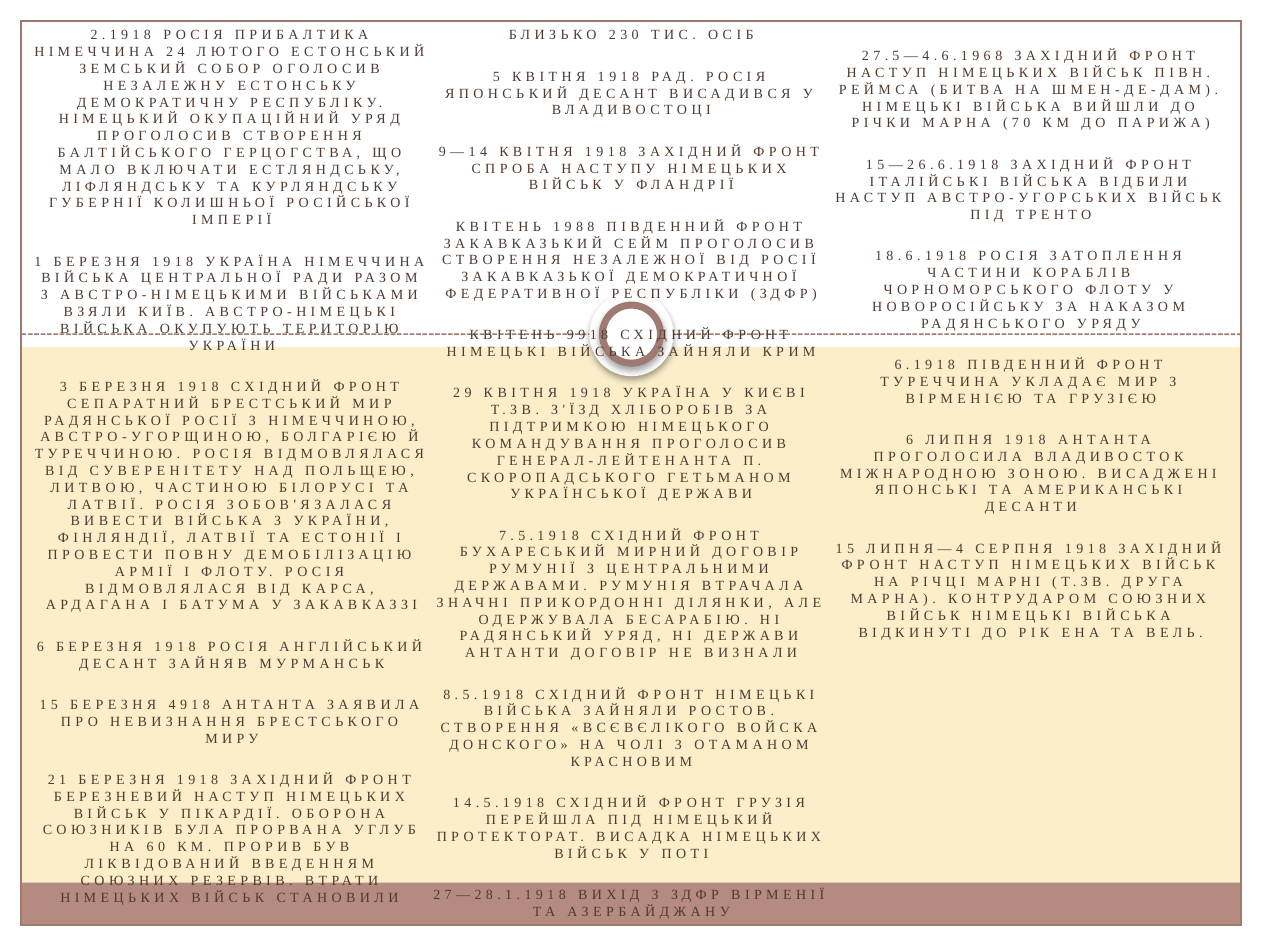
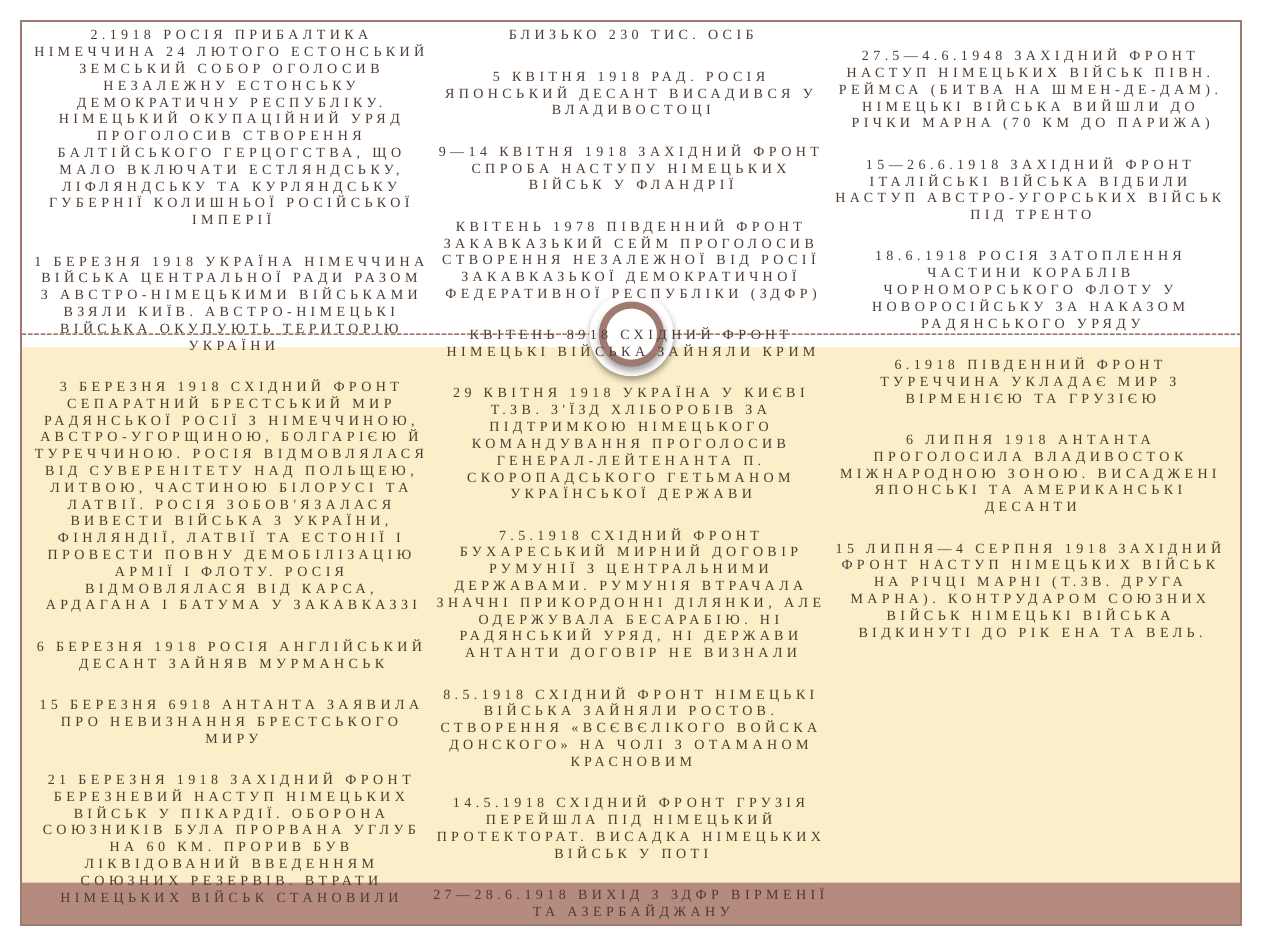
6 at (987, 56): 6 -> 4
8 at (580, 227): 8 -> 7
9 at (570, 335): 9 -> 8
4 at (172, 705): 4 -> 6
1 at (509, 895): 1 -> 6
